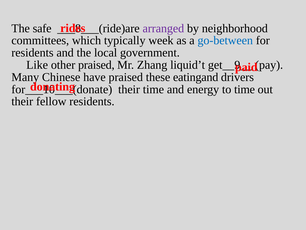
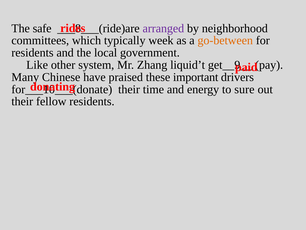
go-between colour: blue -> orange
other praised: praised -> system
eatingand: eatingand -> important
to time: time -> sure
